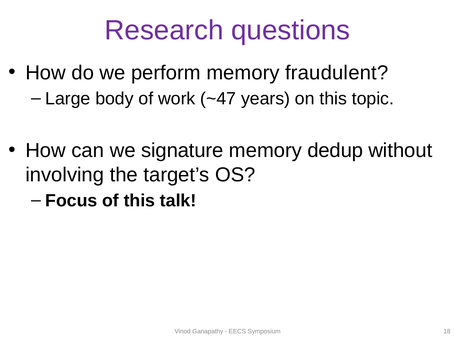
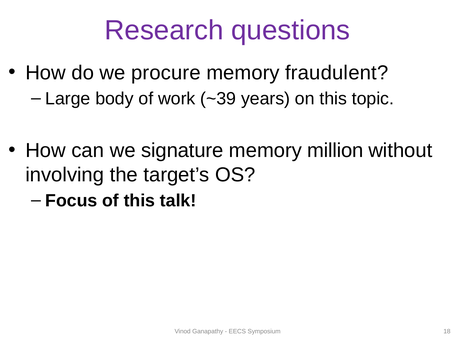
perform: perform -> procure
~47: ~47 -> ~39
dedup: dedup -> million
